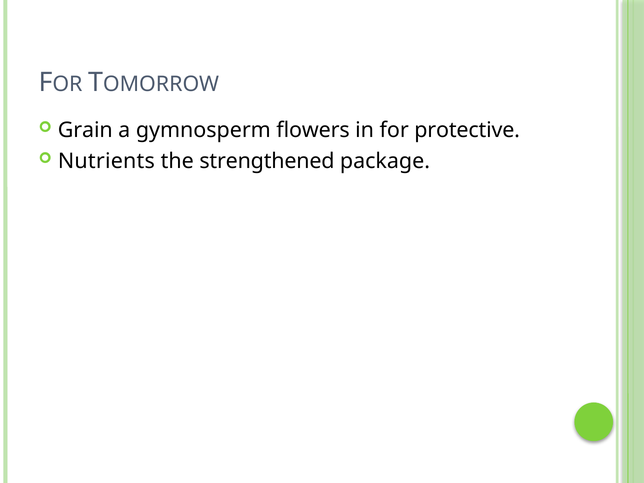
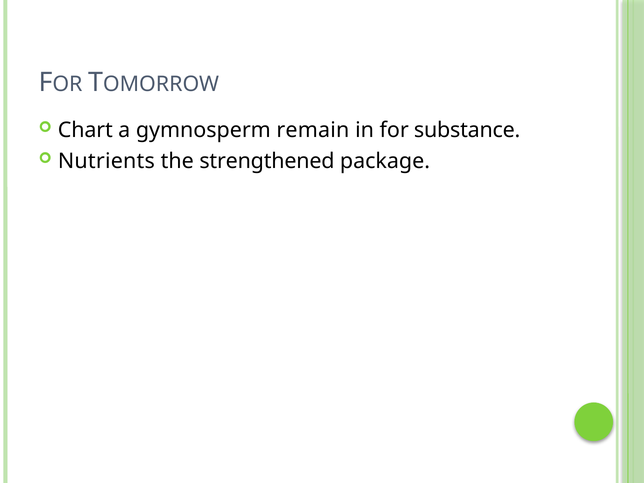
Grain: Grain -> Chart
flowers: flowers -> remain
protective: protective -> substance
